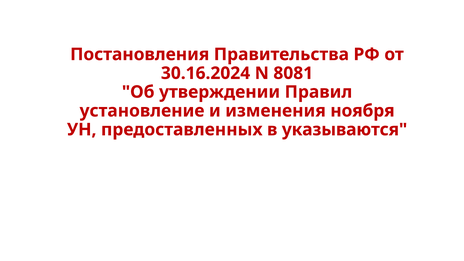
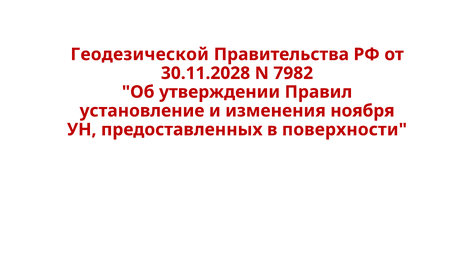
Постановления: Постановления -> Геодезической
30.16.2024: 30.16.2024 -> 30.11.2028
8081: 8081 -> 7982
указываются: указываются -> поверхности
